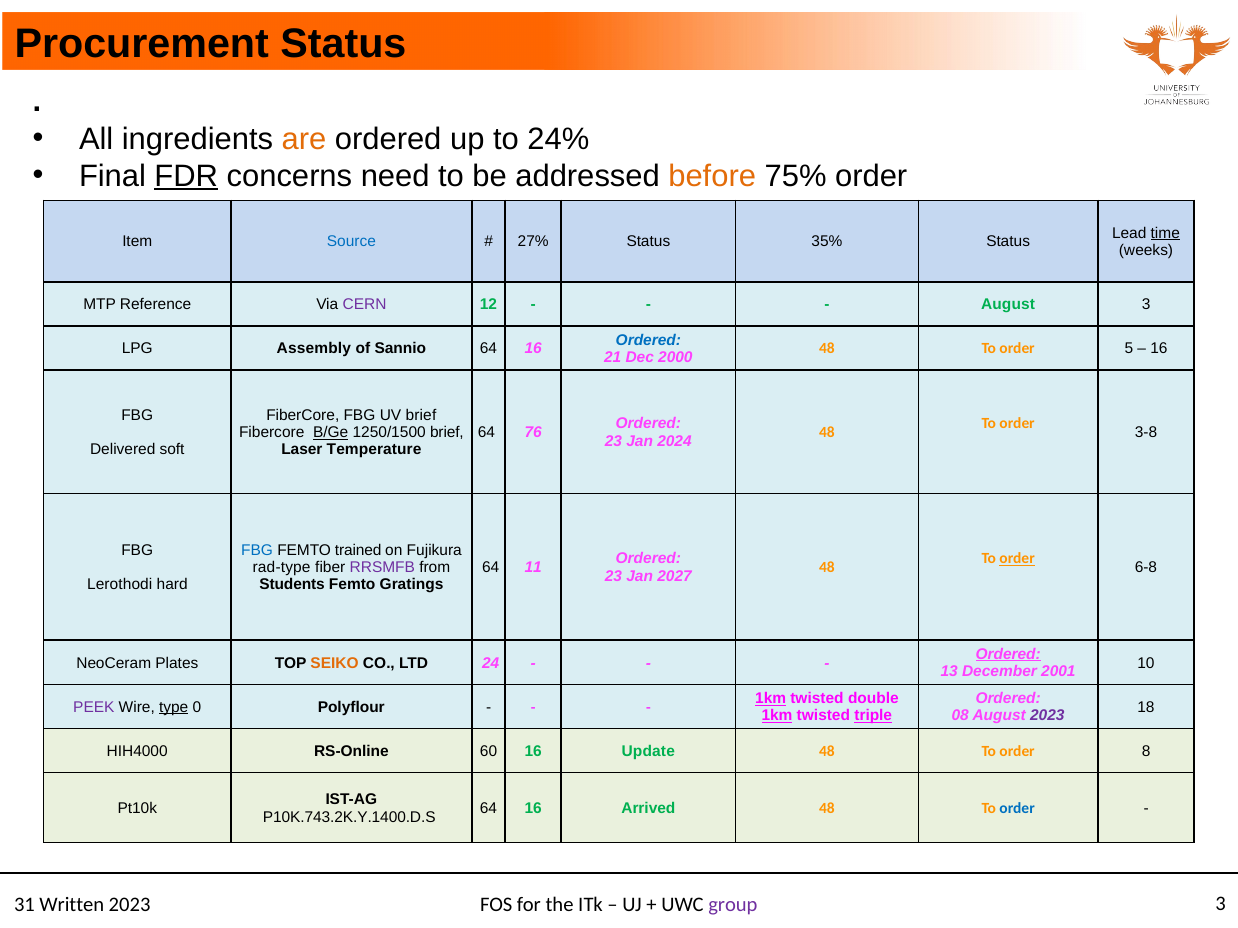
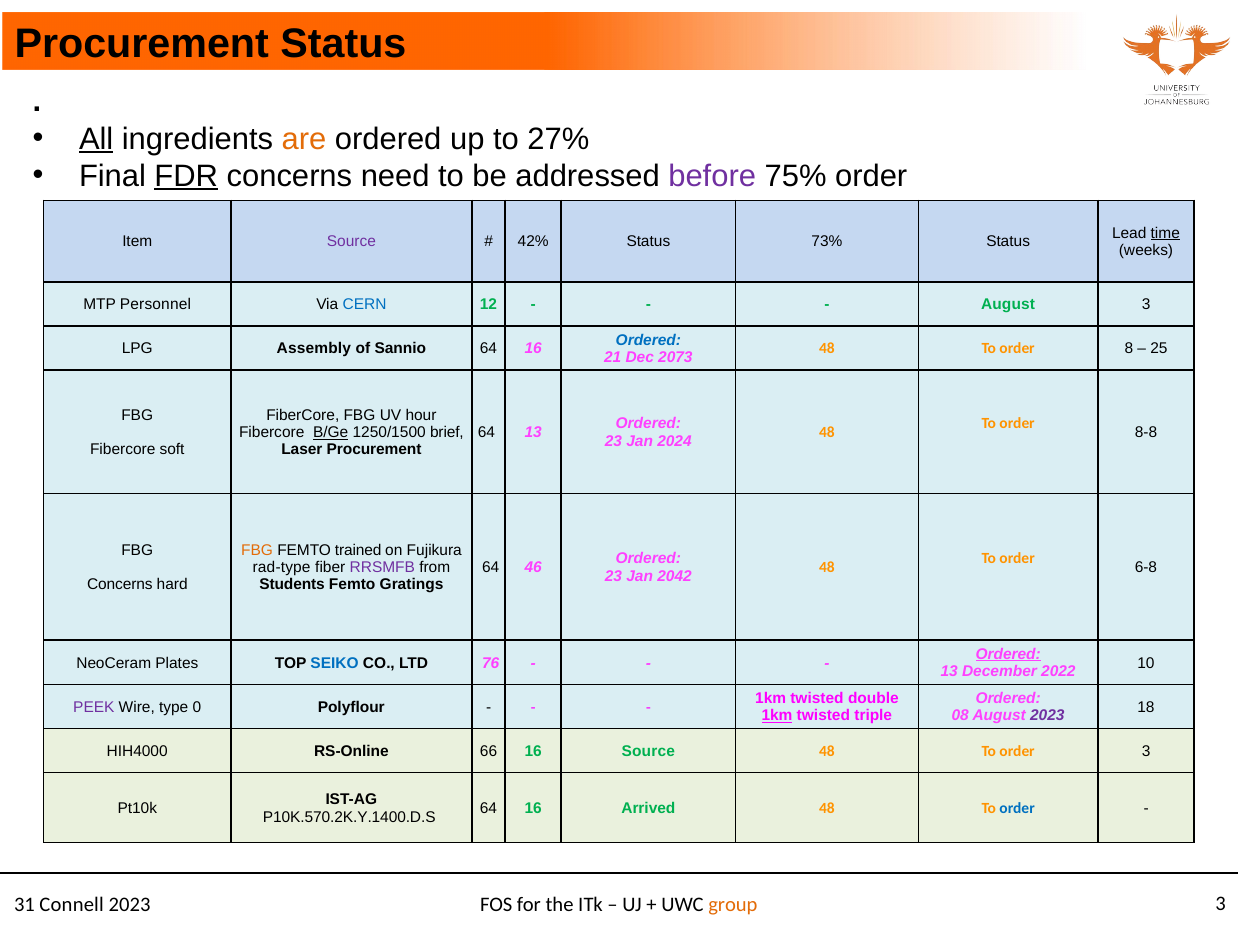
All underline: none -> present
24%: 24% -> 27%
before colour: orange -> purple
Source at (351, 242) colour: blue -> purple
27%: 27% -> 42%
35%: 35% -> 73%
Reference: Reference -> Personnel
CERN colour: purple -> blue
5: 5 -> 8
16 at (1159, 349): 16 -> 25
2000: 2000 -> 2073
UV brief: brief -> hour
64 76: 76 -> 13
3-8: 3-8 -> 8-8
Delivered at (123, 450): Delivered -> Fibercore
Laser Temperature: Temperature -> Procurement
FBG at (257, 550) colour: blue -> orange
order at (1017, 559) underline: present -> none
11: 11 -> 46
2027: 2027 -> 2042
Lerothodi at (120, 585): Lerothodi -> Concerns
SEIKO colour: orange -> blue
24: 24 -> 76
2001: 2001 -> 2022
1km at (771, 699) underline: present -> none
type underline: present -> none
triple underline: present -> none
60: 60 -> 66
16 Update: Update -> Source
order 8: 8 -> 3
P10K.743.2K.Y.1400.D.S: P10K.743.2K.Y.1400.D.S -> P10K.570.2K.Y.1400.D.S
Written: Written -> Connell
group colour: purple -> orange
